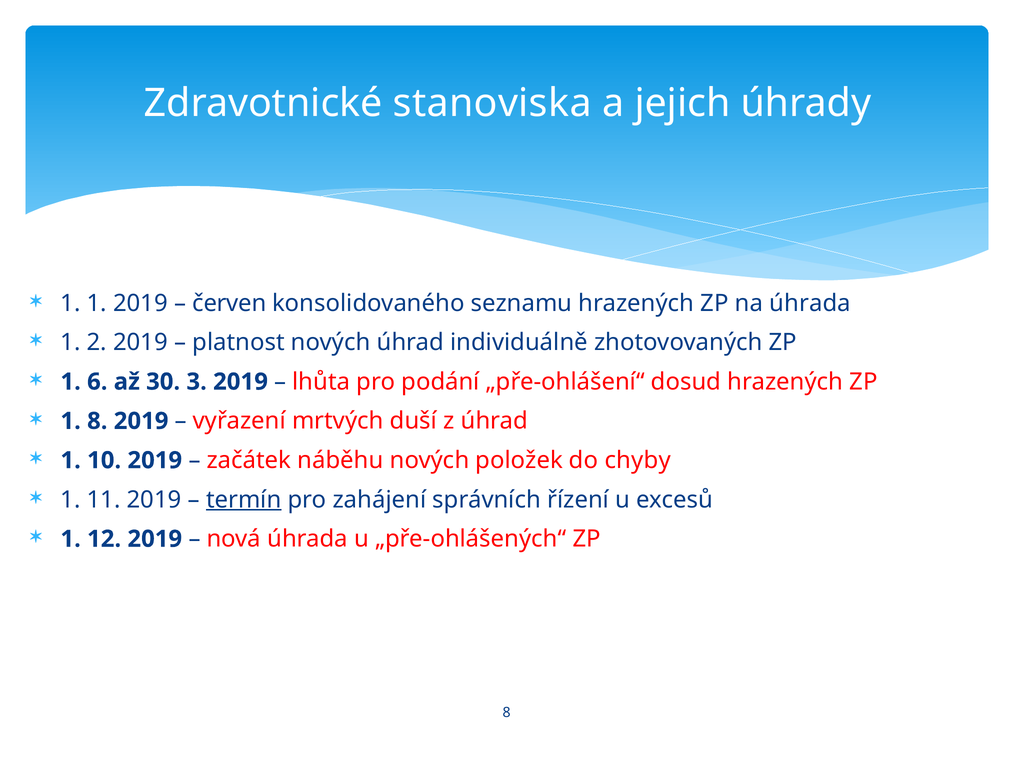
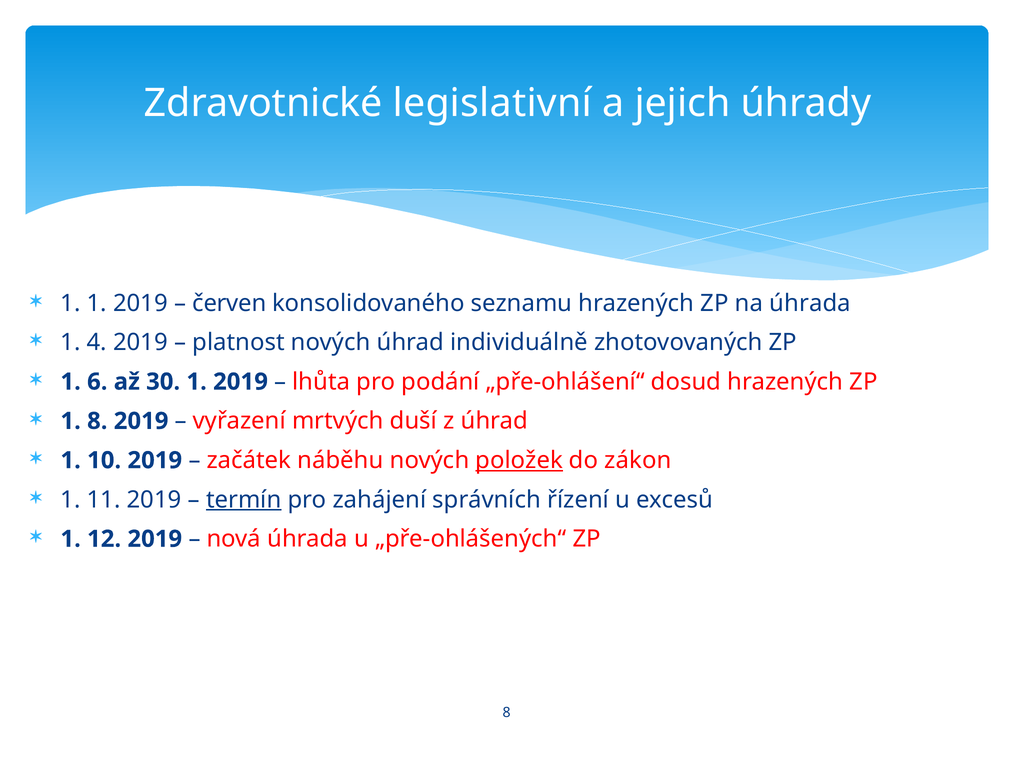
stanoviska: stanoviska -> legislativní
2: 2 -> 4
30 3: 3 -> 1
položek underline: none -> present
chyby: chyby -> zákon
